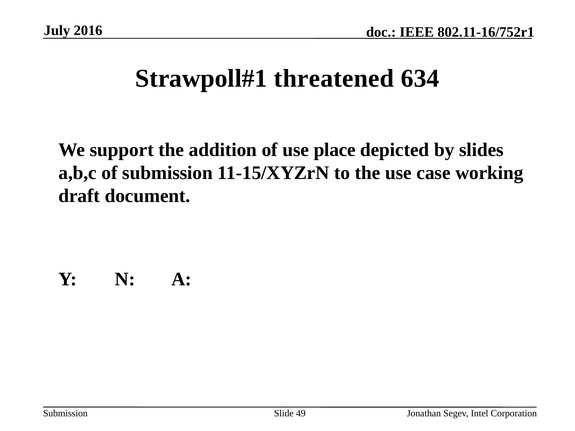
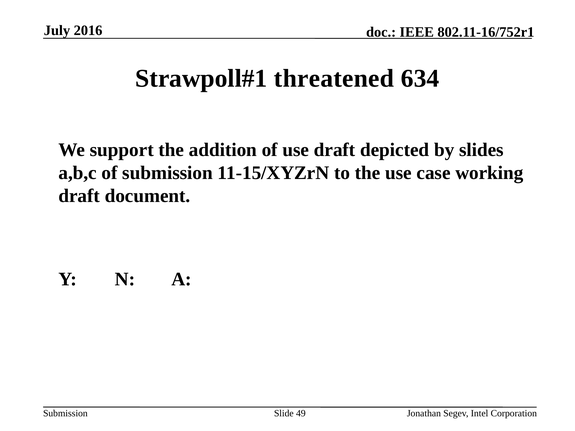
use place: place -> draft
